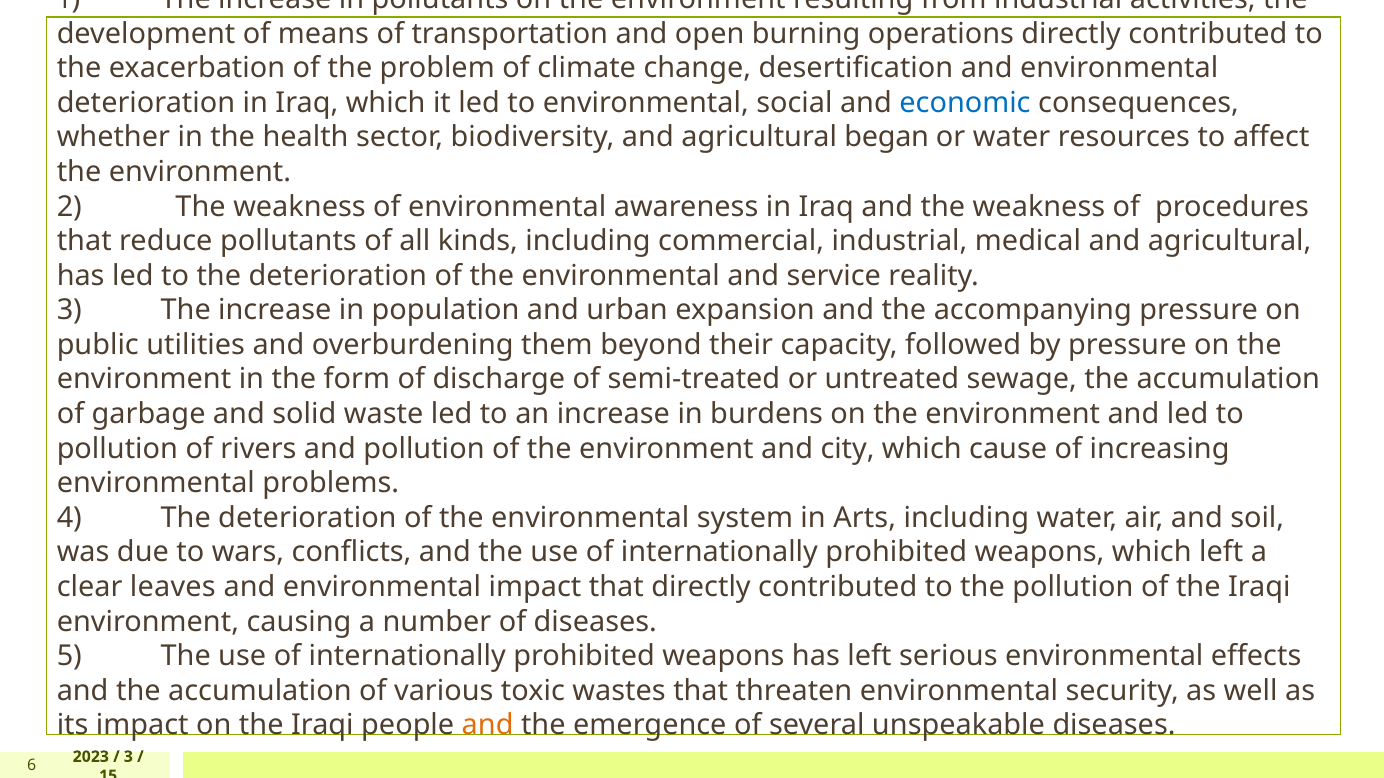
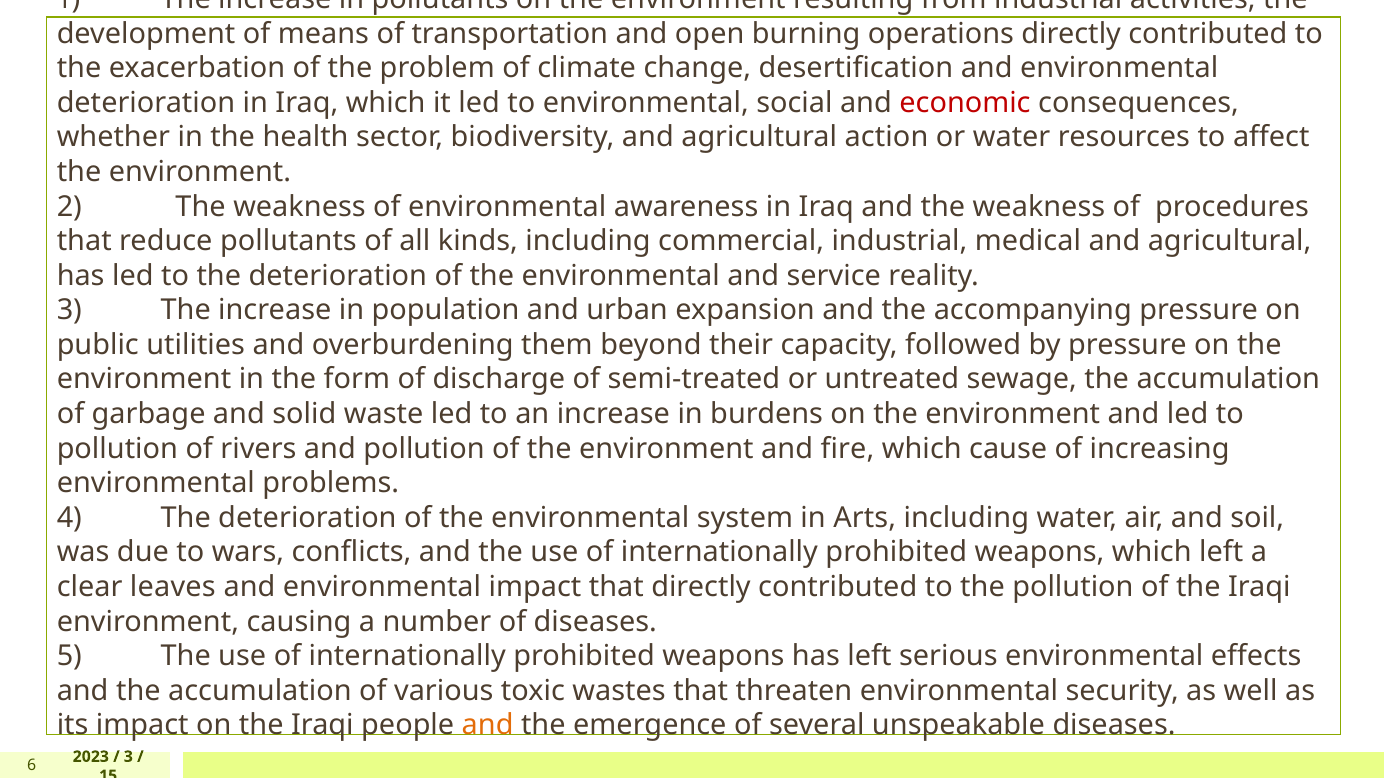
economic colour: blue -> red
began: began -> action
city: city -> fire
